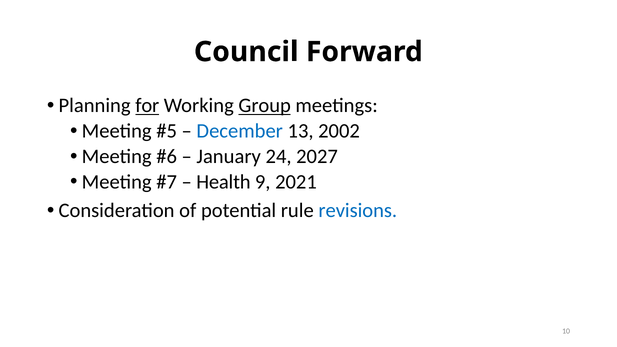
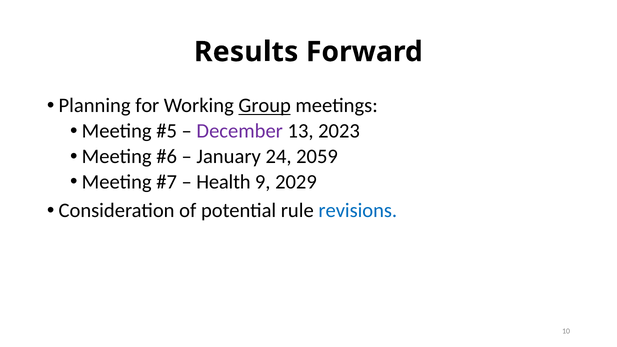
Council: Council -> Results
for underline: present -> none
December colour: blue -> purple
2002: 2002 -> 2023
2027: 2027 -> 2059
2021: 2021 -> 2029
